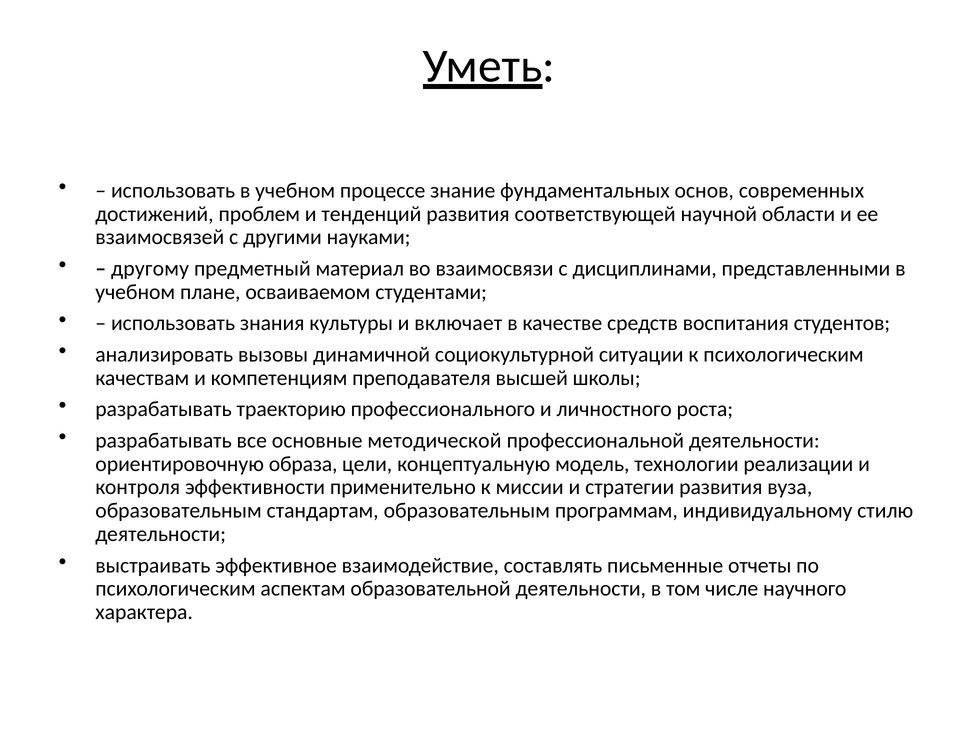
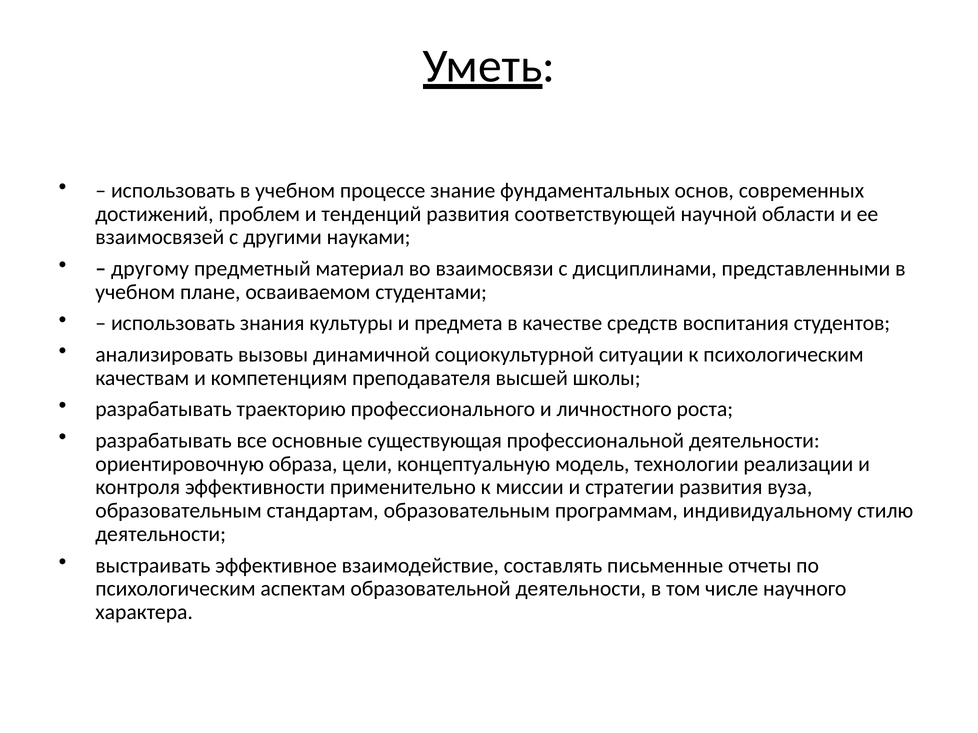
включает: включает -> предмета
методической: методической -> существующая
